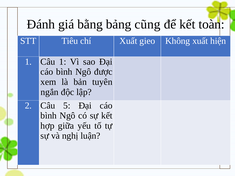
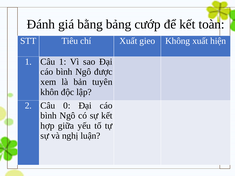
cũng: cũng -> cướp
ngắn: ngắn -> khôn
5: 5 -> 0
